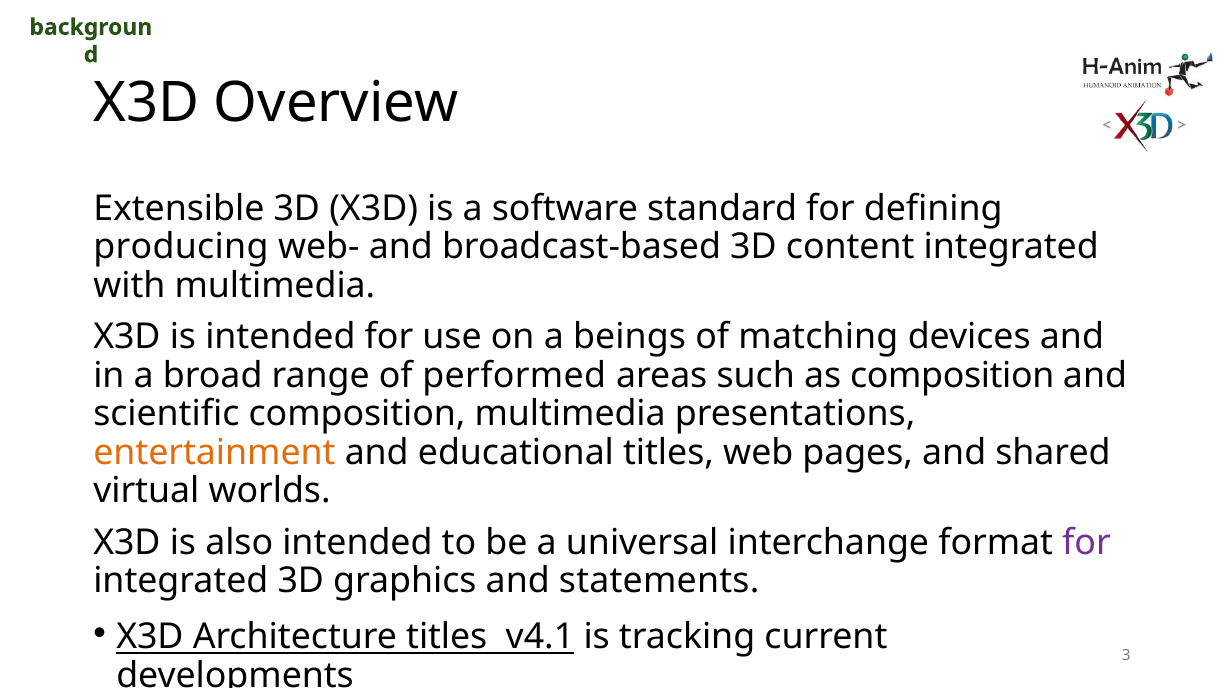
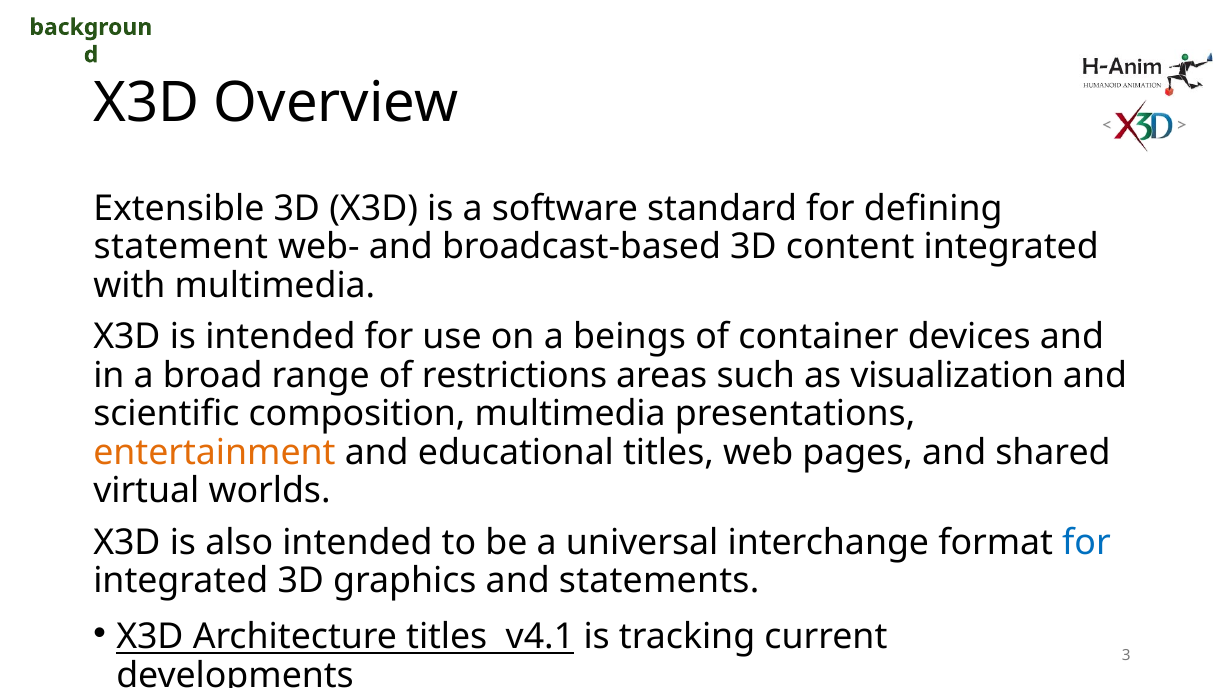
producing: producing -> statement
matching: matching -> container
performed: performed -> restrictions
as composition: composition -> visualization
for at (1086, 543) colour: purple -> blue
